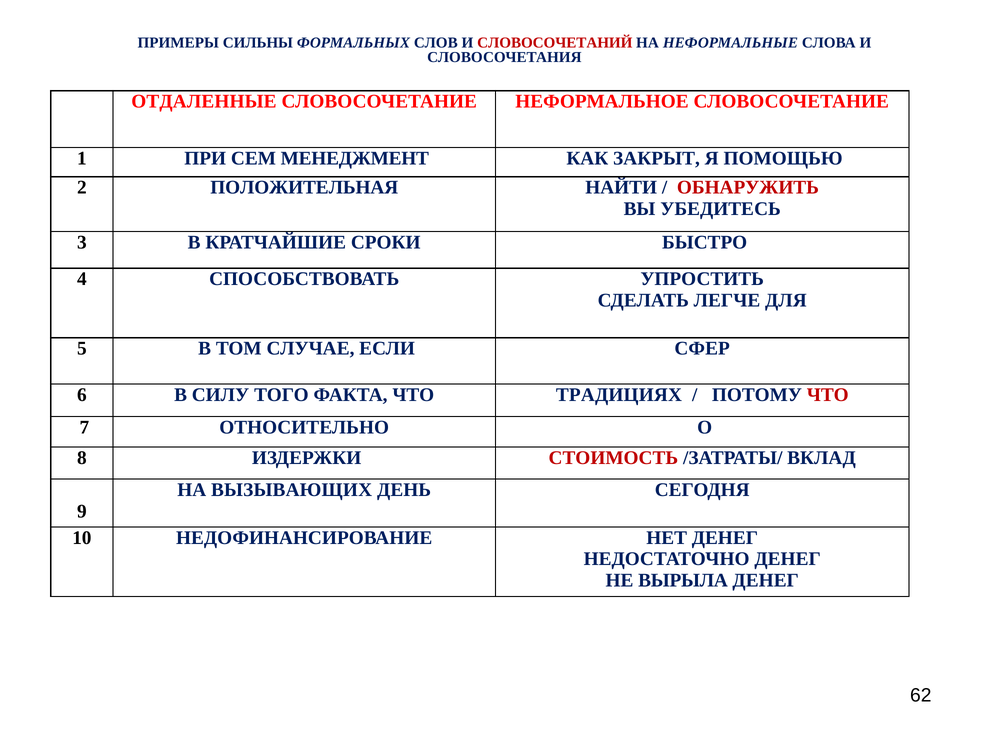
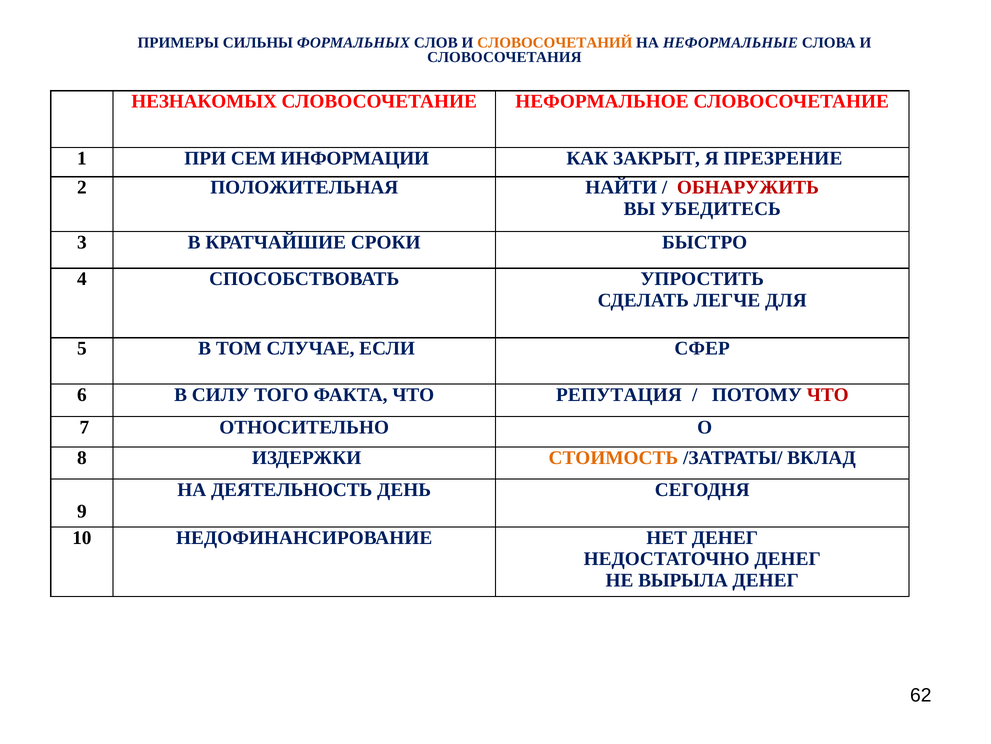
СЛОВОСОЧЕТАНИЙ colour: red -> orange
ОТДАЛЕННЫЕ: ОТДАЛЕННЫЕ -> НЕЗНАКОМЫХ
МЕНЕДЖМЕНТ: МЕНЕДЖМЕНТ -> ИНФОРМАЦИИ
ПОМОЩЬЮ: ПОМОЩЬЮ -> ПРЕЗРЕНИЕ
ТРАДИЦИЯХ: ТРАДИЦИЯХ -> РЕПУТАЦИЯ
СТОИМОСТЬ colour: red -> orange
ВЫЗЫВАЮЩИХ: ВЫЗЫВАЮЩИХ -> ДЕЯТЕЛЬНОСТЬ
